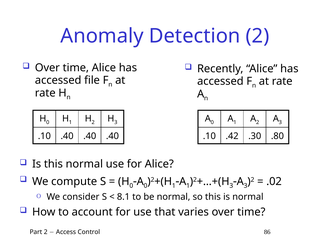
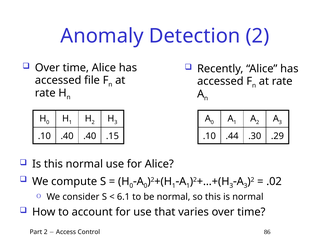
.40 .40 .40: .40 -> .15
.42: .42 -> .44
.80: .80 -> .29
8.1: 8.1 -> 6.1
